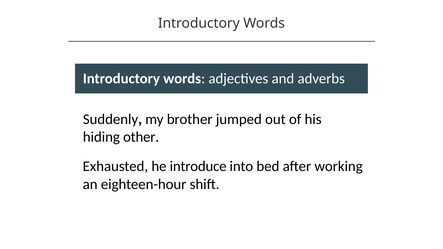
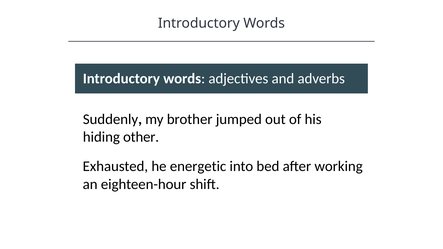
introduce: introduce -> energetic
